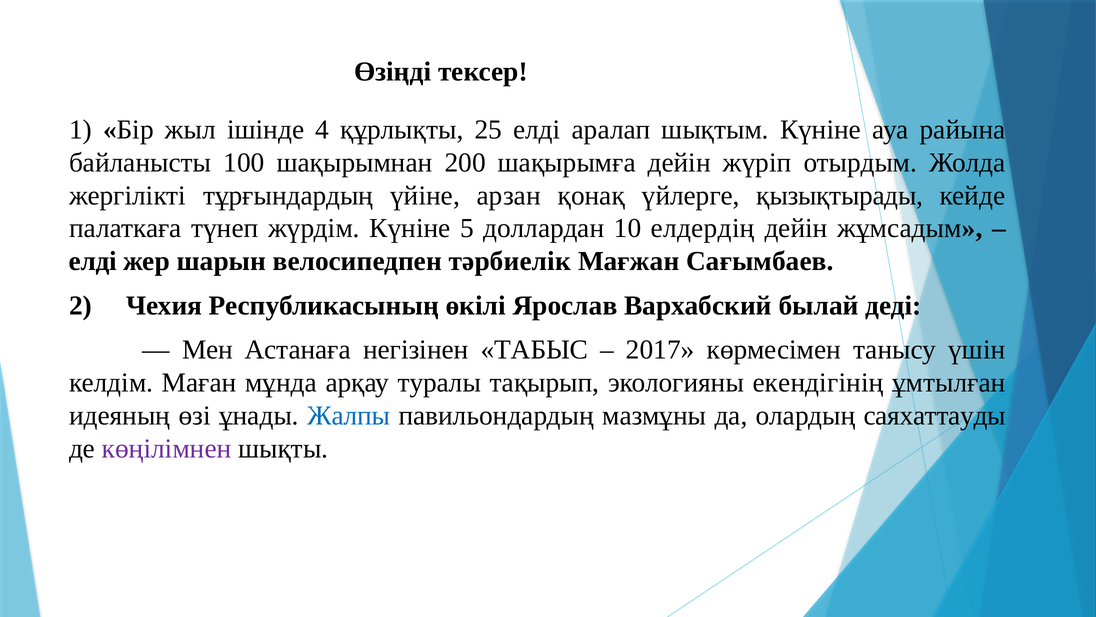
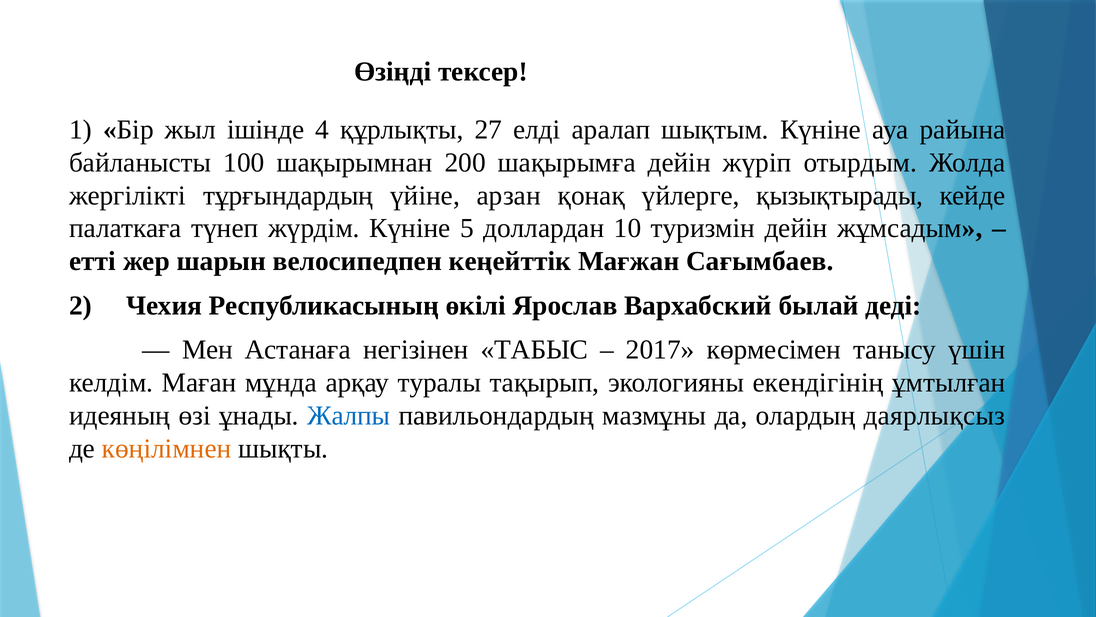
25: 25 -> 27
елдердің: елдердің -> туризмін
елді at (93, 261): елді -> етті
тәрбиелік: тәрбиелік -> кеңейттік
саяхаттауды: саяхаттауды -> даярлықсыз
көңілімнен colour: purple -> orange
